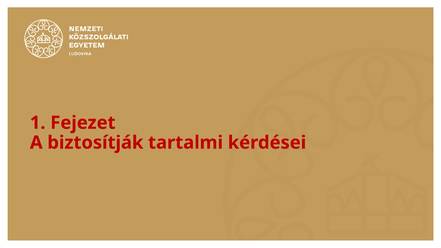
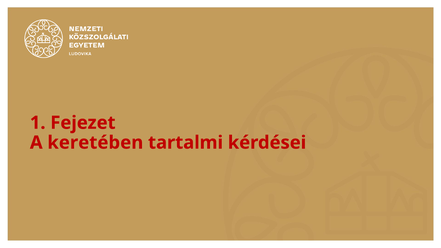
biztosítják: biztosítják -> keretében
